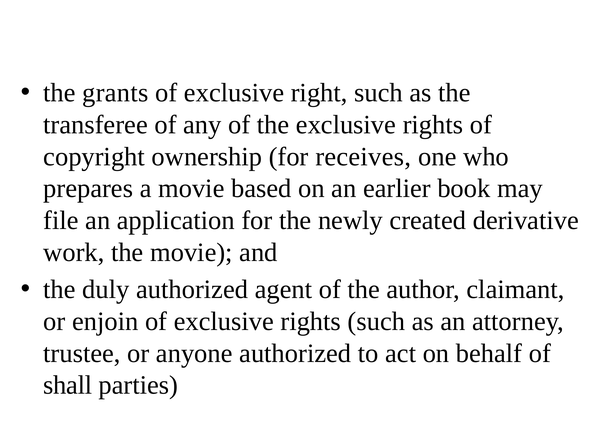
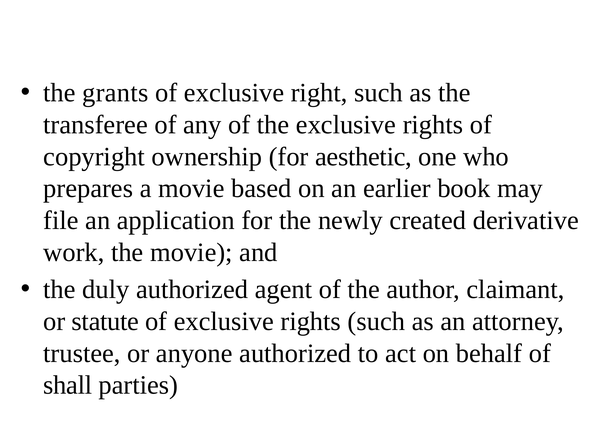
receives: receives -> aesthetic
enjoin: enjoin -> statute
